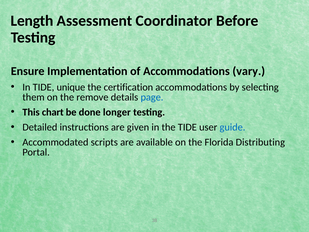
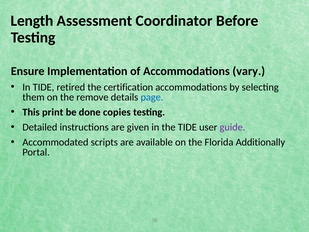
unique: unique -> retired
chart: chart -> print
longer: longer -> copies
guide colour: blue -> purple
Distributing: Distributing -> Additionally
